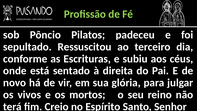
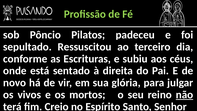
não underline: none -> present
